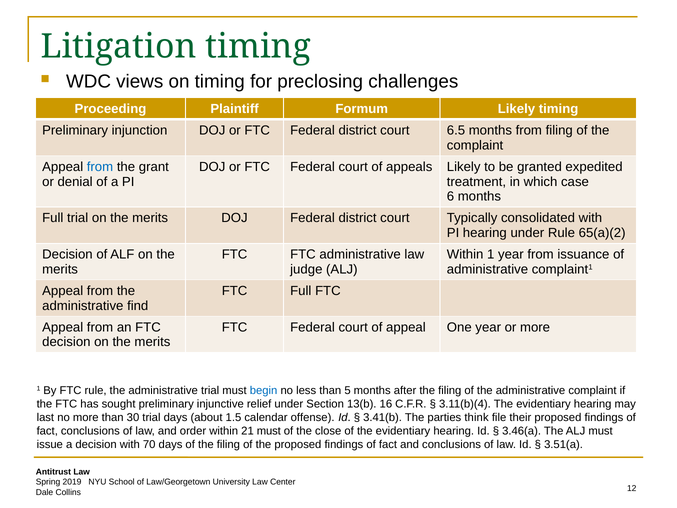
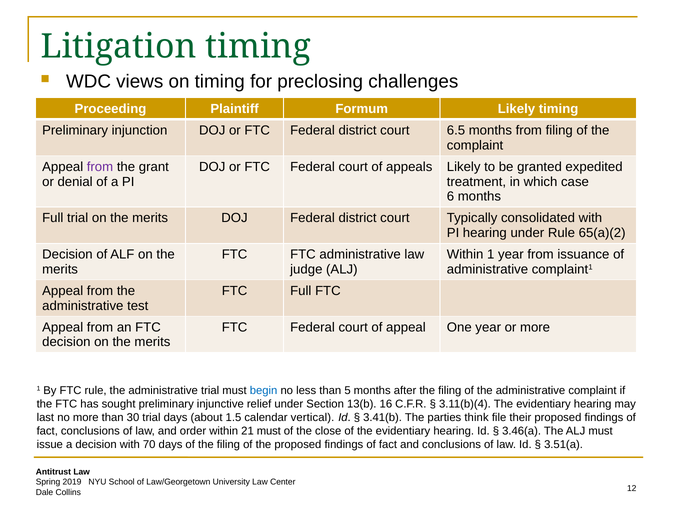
from at (100, 167) colour: blue -> purple
find: find -> test
offense: offense -> vertical
